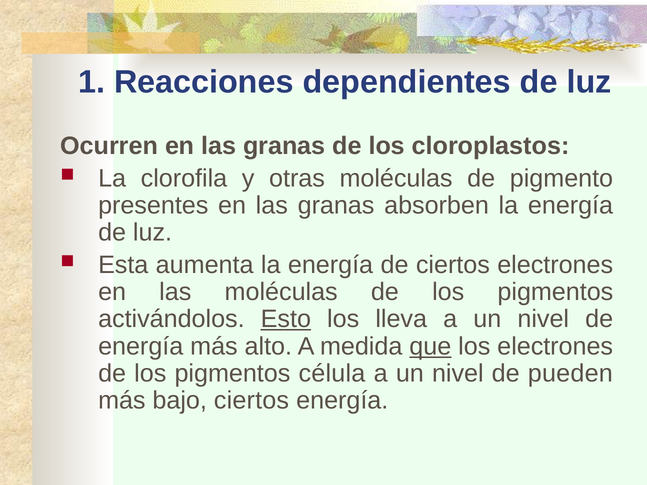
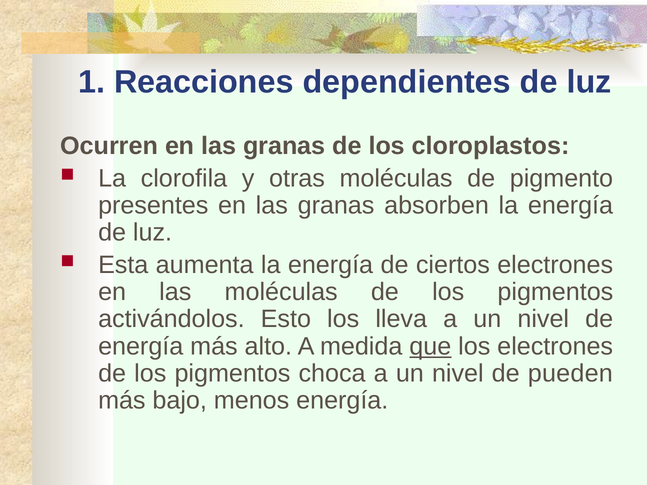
Esto underline: present -> none
célula: célula -> choca
bajo ciertos: ciertos -> menos
